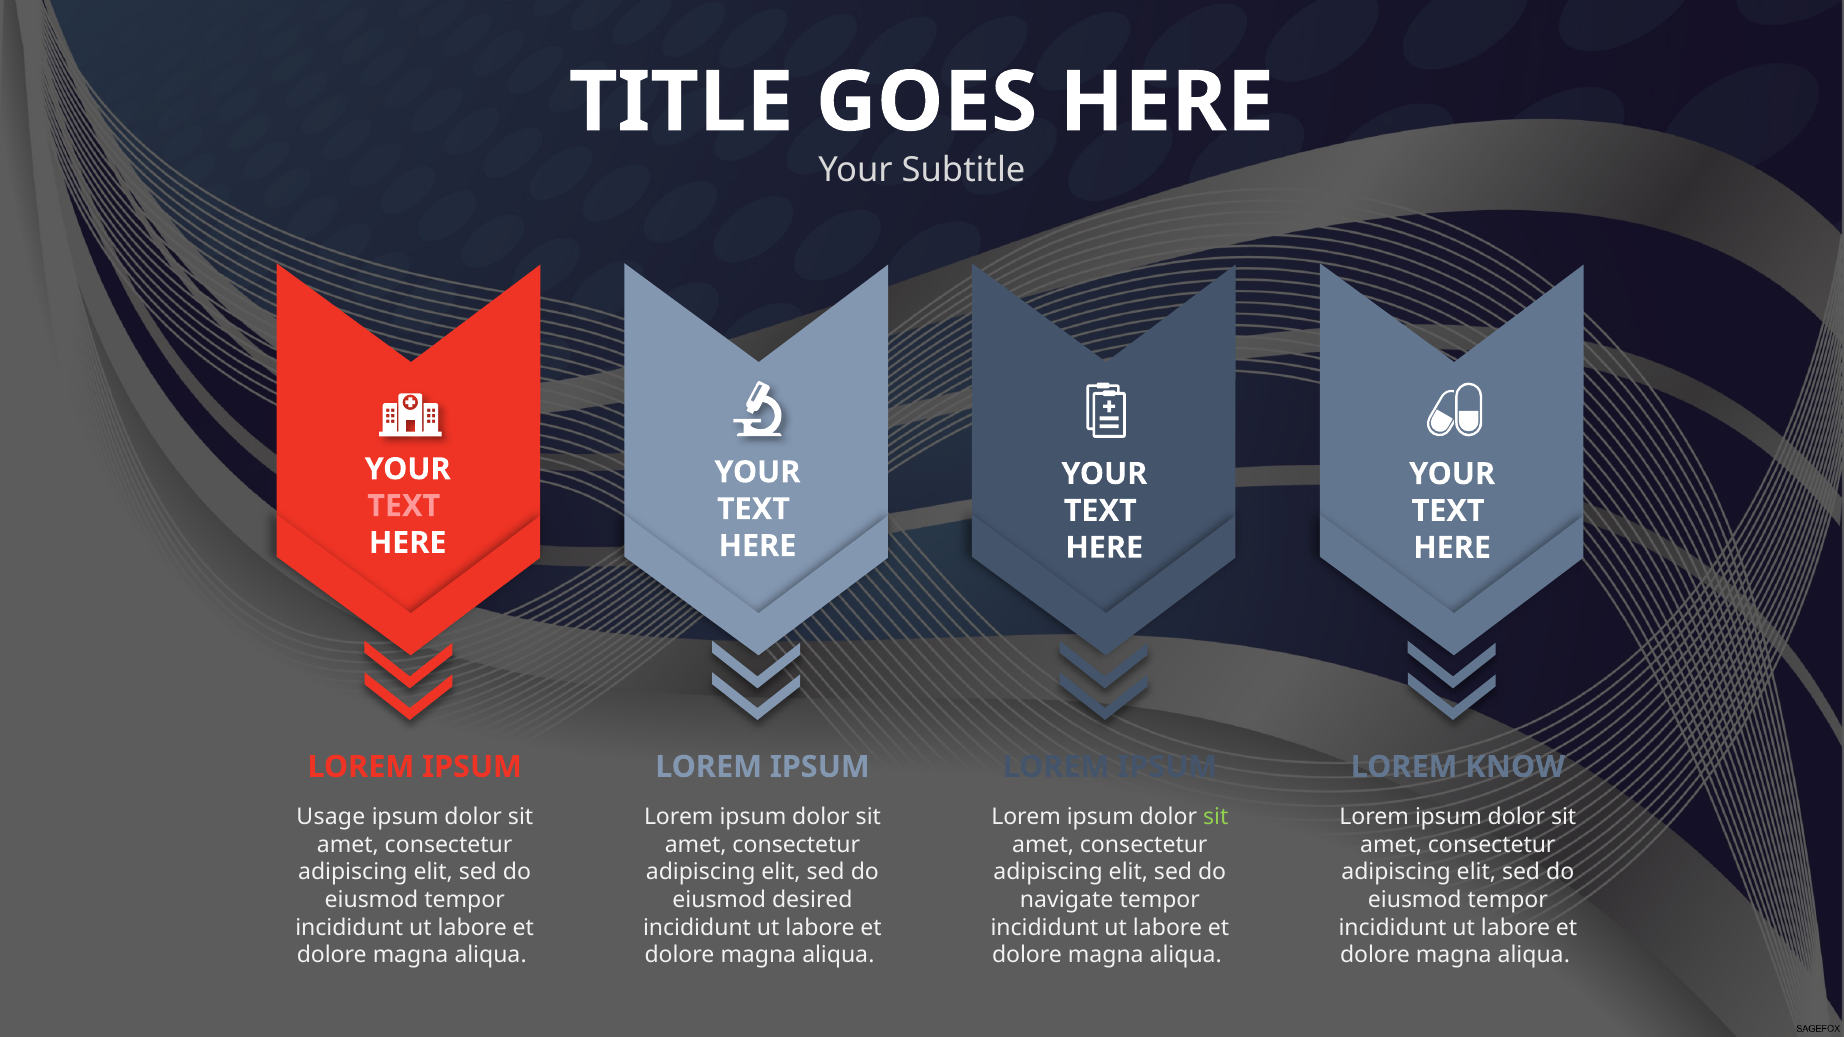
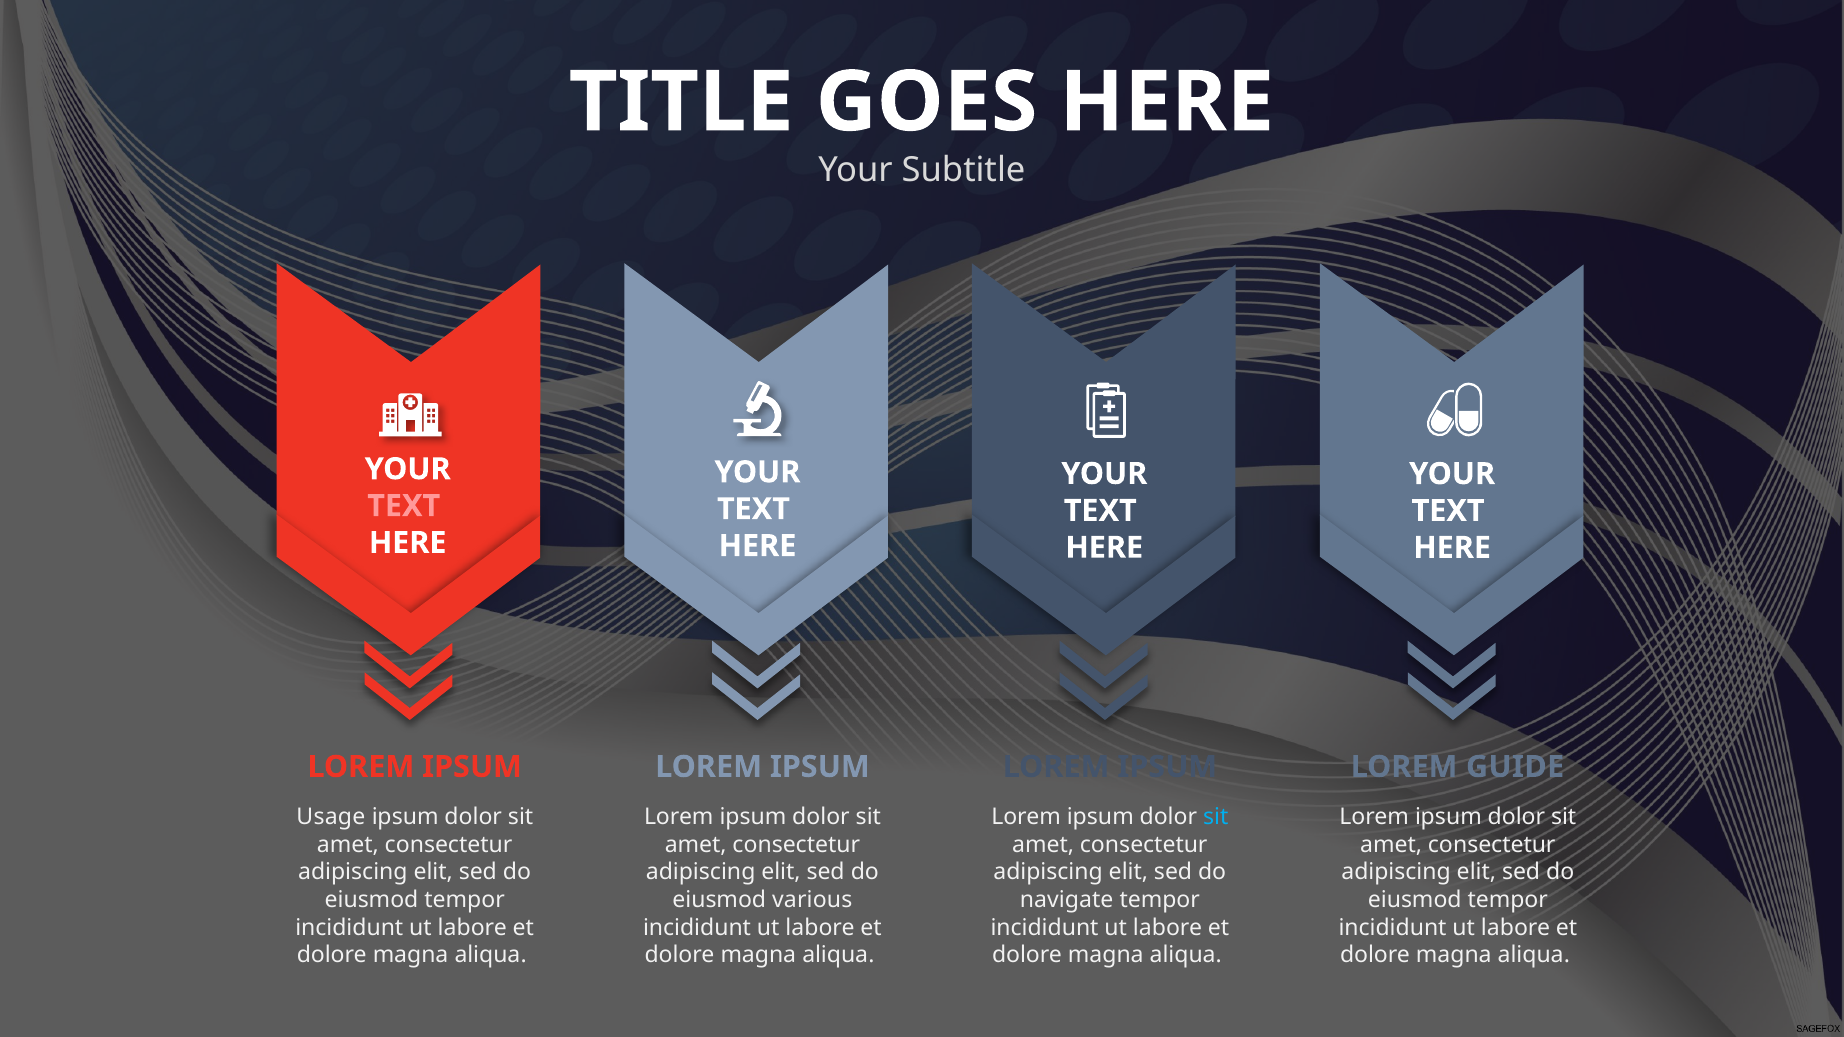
KNOW: KNOW -> GUIDE
sit at (1216, 817) colour: light green -> light blue
desired: desired -> various
